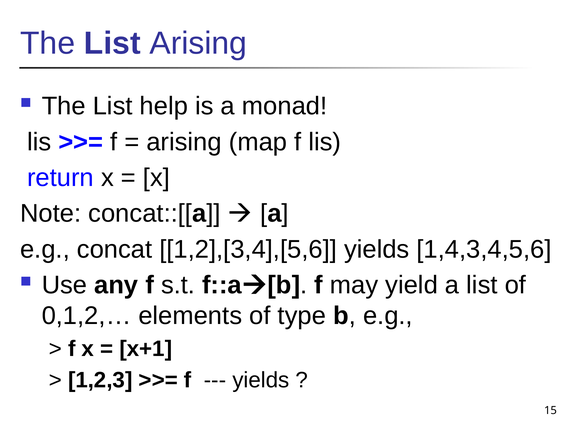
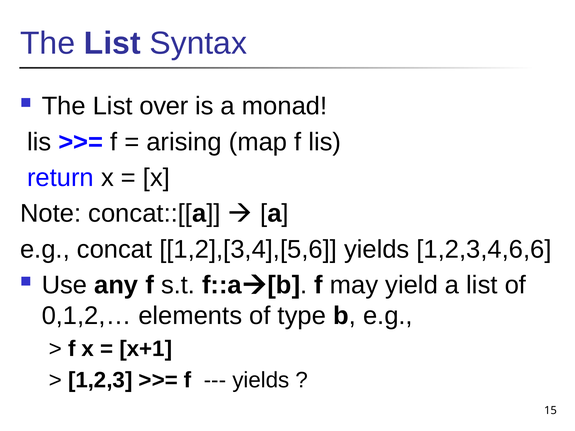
List Arising: Arising -> Syntax
help: help -> over
1,4,3,4,5,6: 1,4,3,4,5,6 -> 1,2,3,4,6,6
